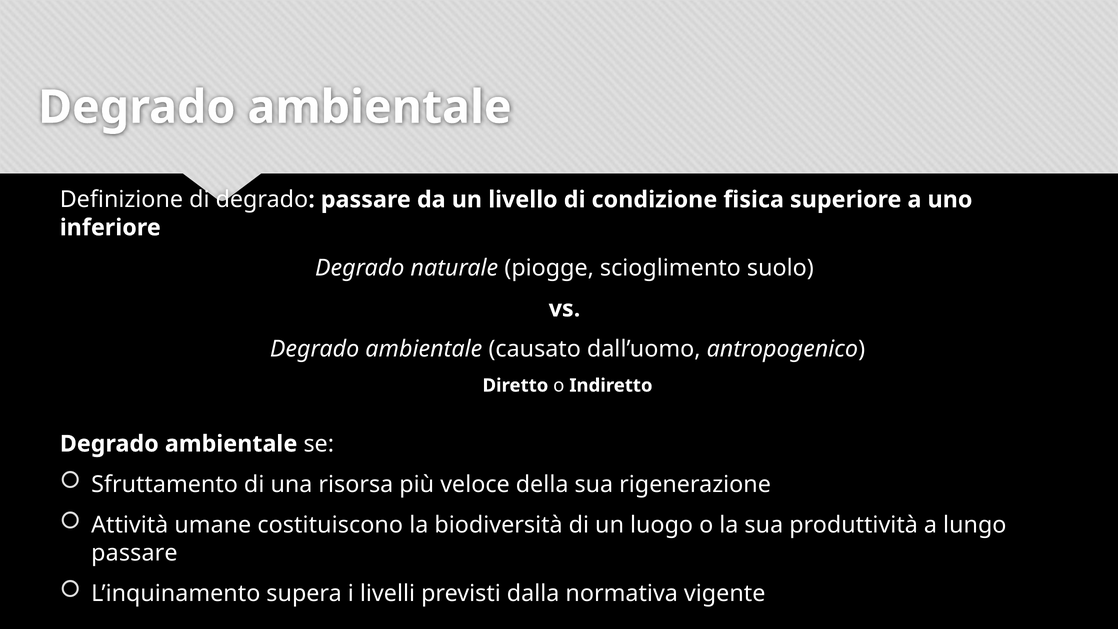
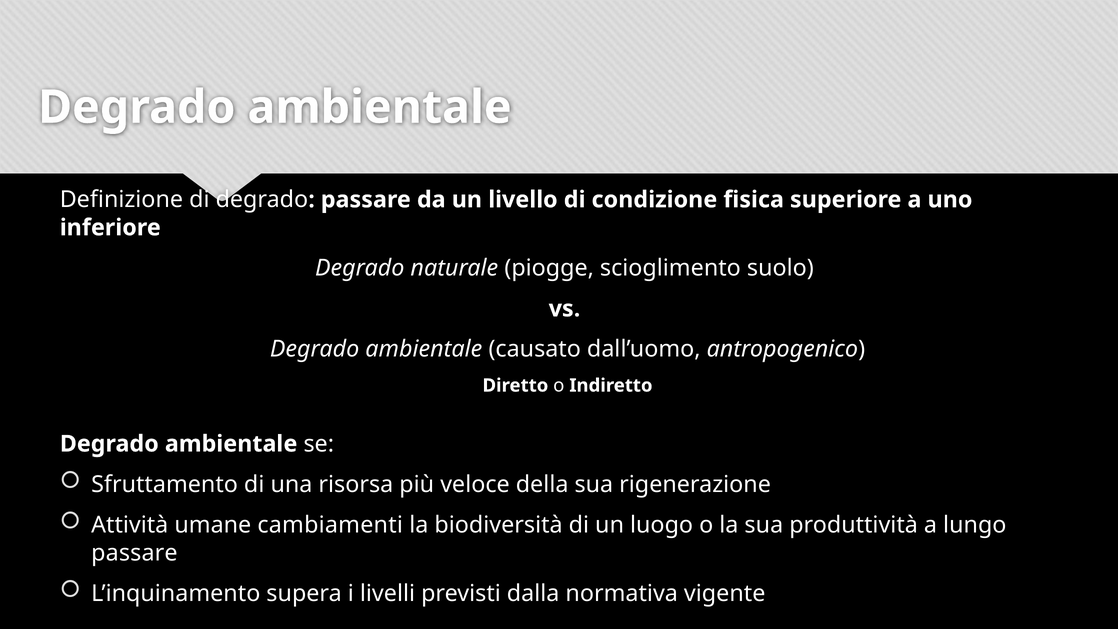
costituiscono: costituiscono -> cambiamenti
